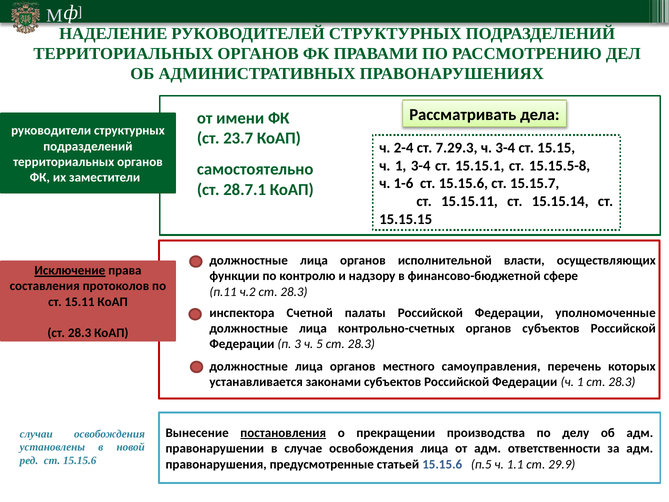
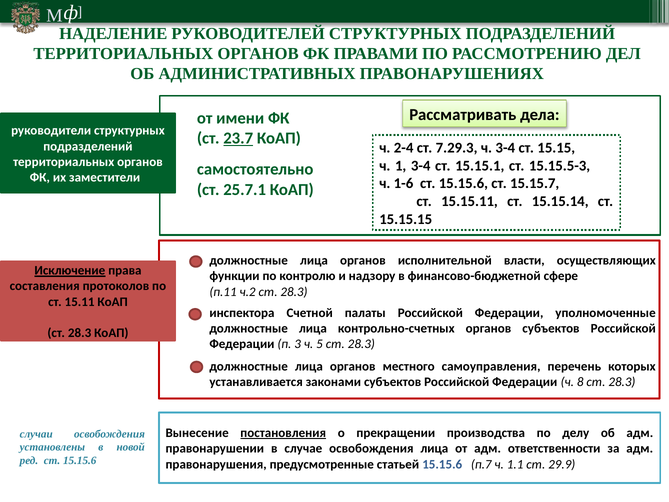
23.7 underline: none -> present
15.15.5-8: 15.15.5-8 -> 15.15.5-3
28.7.1: 28.7.1 -> 25.7.1
Федерации ч 1: 1 -> 8
п.5: п.5 -> п.7
